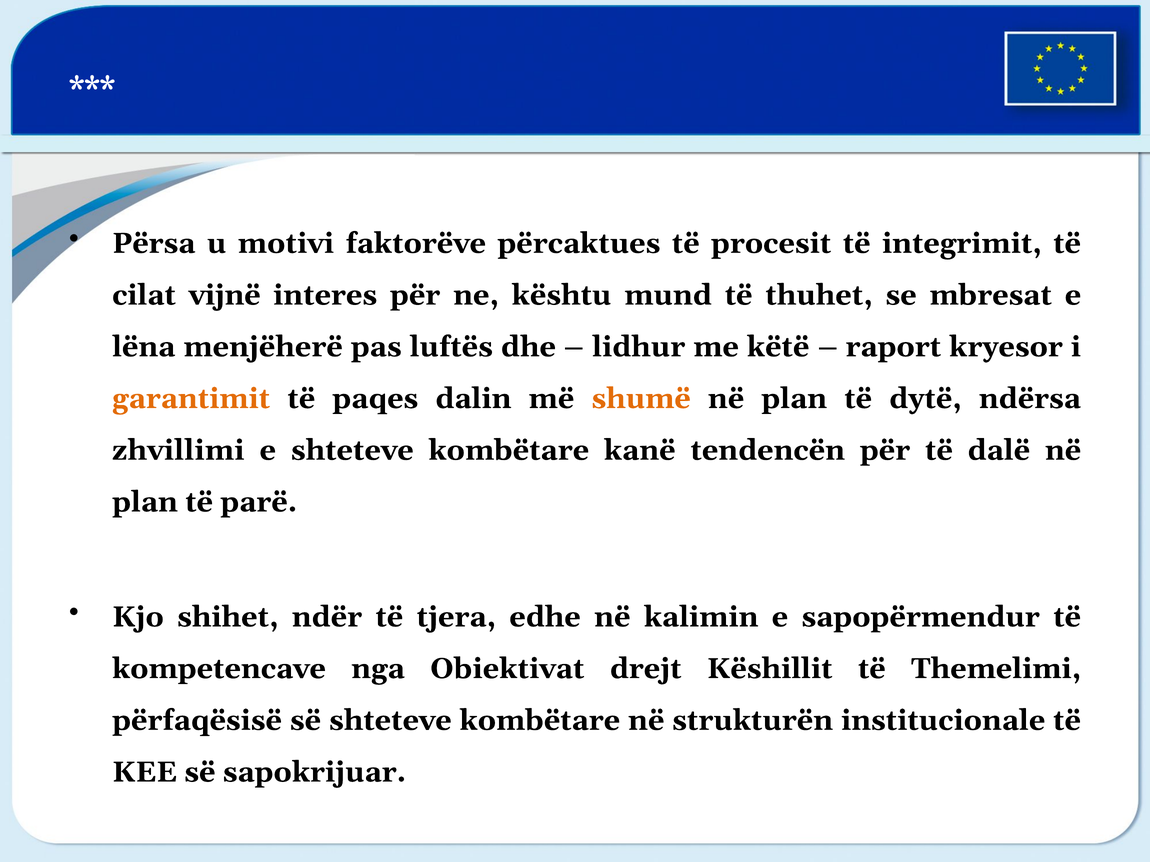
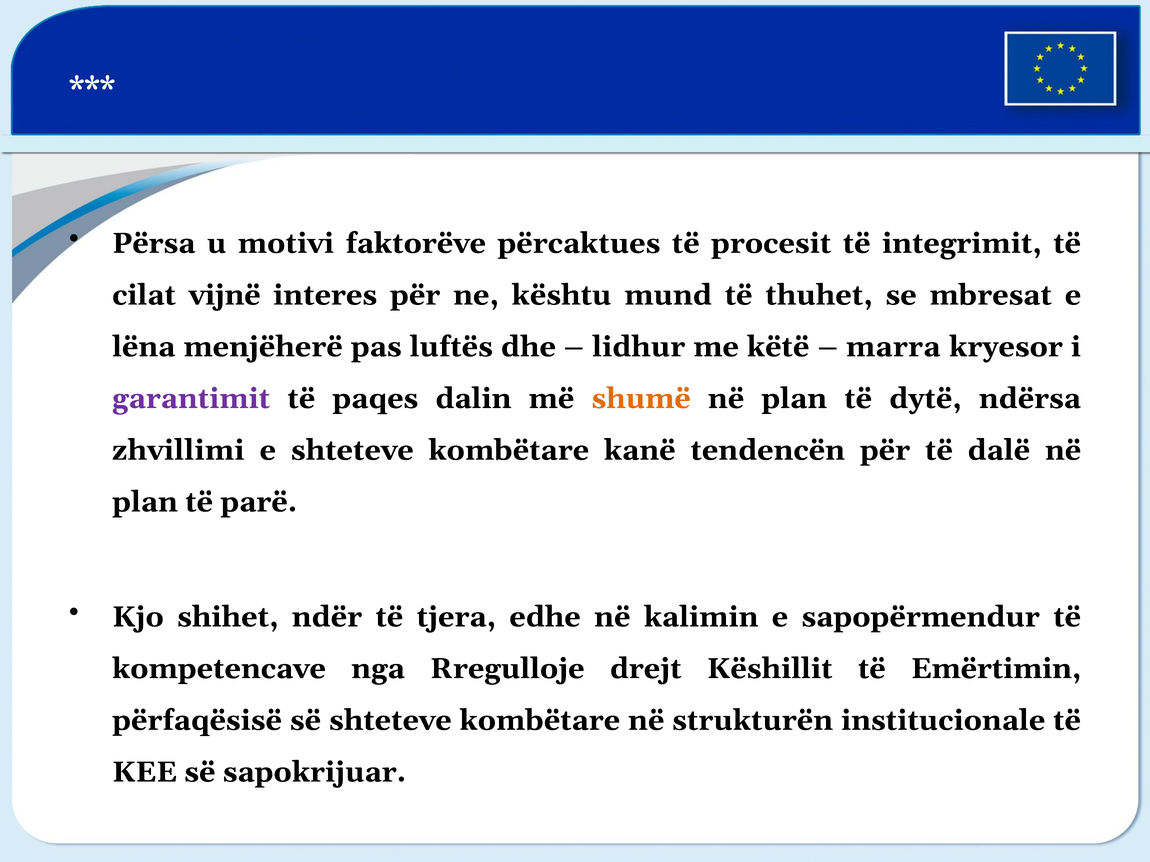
raport: raport -> marra
garantimit colour: orange -> purple
Obiektivat: Obiektivat -> Rregulloje
Themelimi: Themelimi -> Emërtimin
